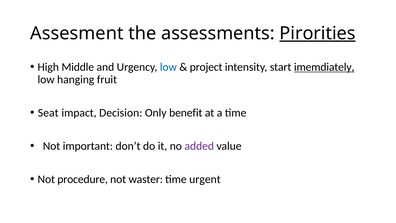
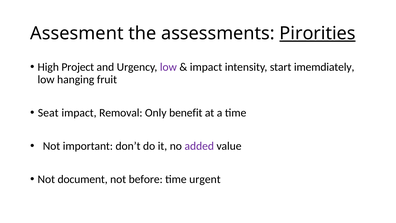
Middle: Middle -> Project
low at (168, 67) colour: blue -> purple
project at (206, 67): project -> impact
imemdiately underline: present -> none
Decision: Decision -> Removal
procedure: procedure -> document
waster: waster -> before
